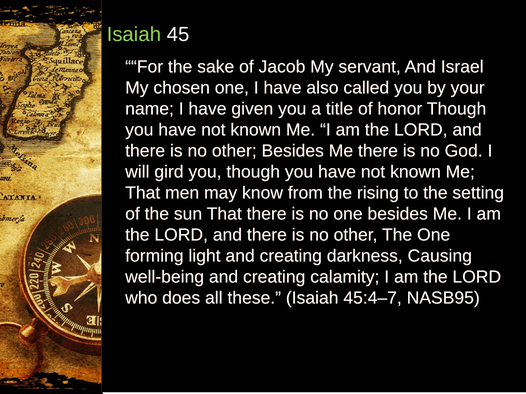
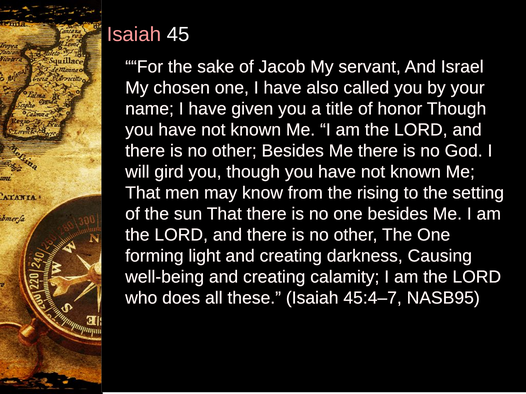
Isaiah at (134, 35) colour: light green -> pink
